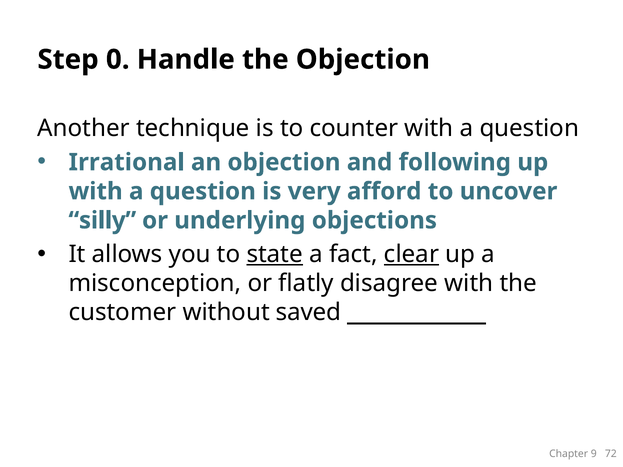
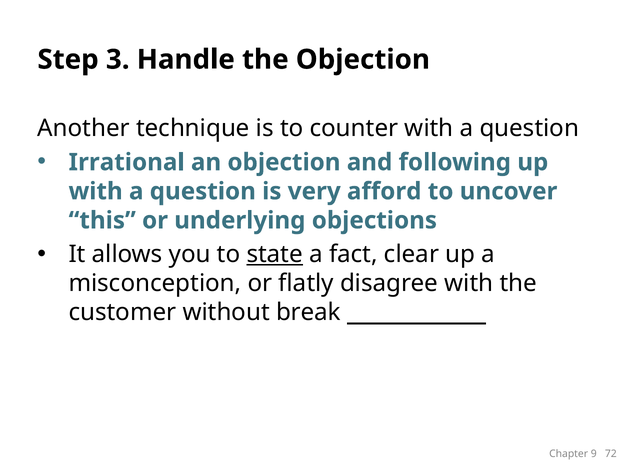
0: 0 -> 3
silly: silly -> this
clear underline: present -> none
saved: saved -> break
